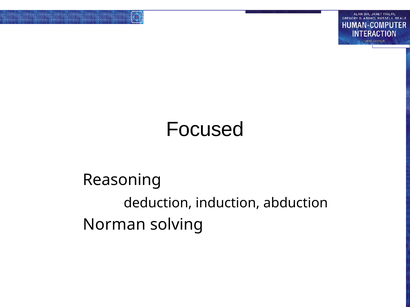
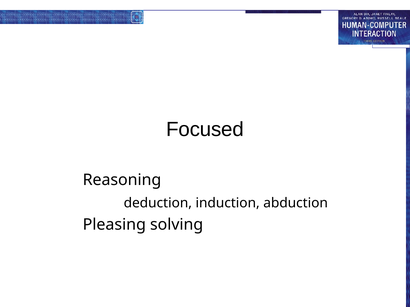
Norman: Norman -> Pleasing
